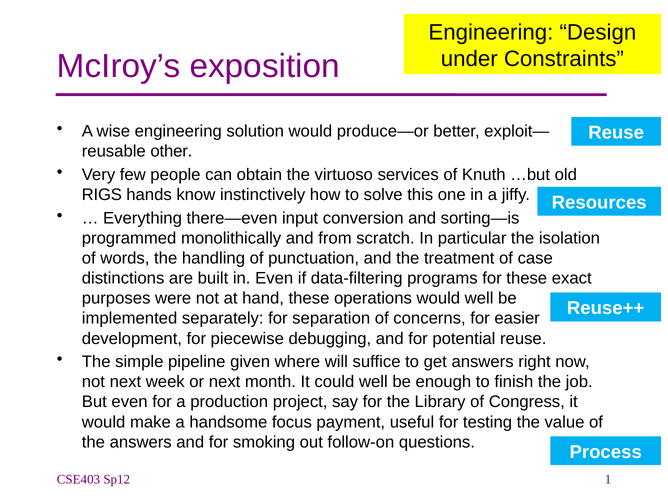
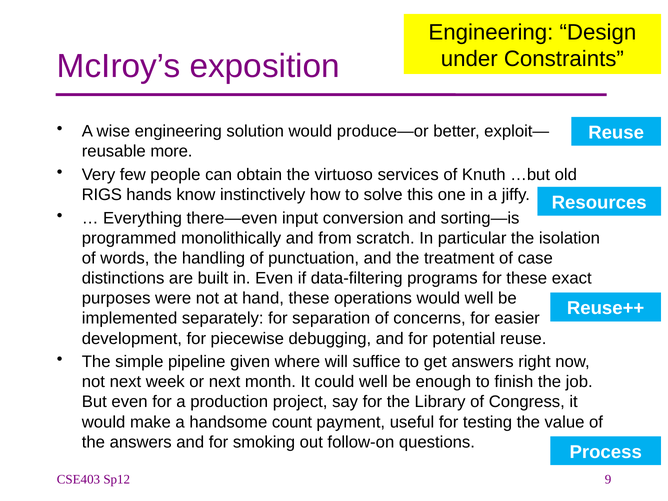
other: other -> more
focus: focus -> count
1: 1 -> 9
